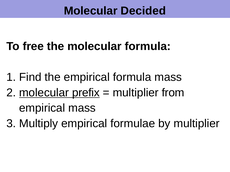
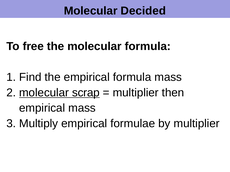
prefix: prefix -> scrap
from: from -> then
